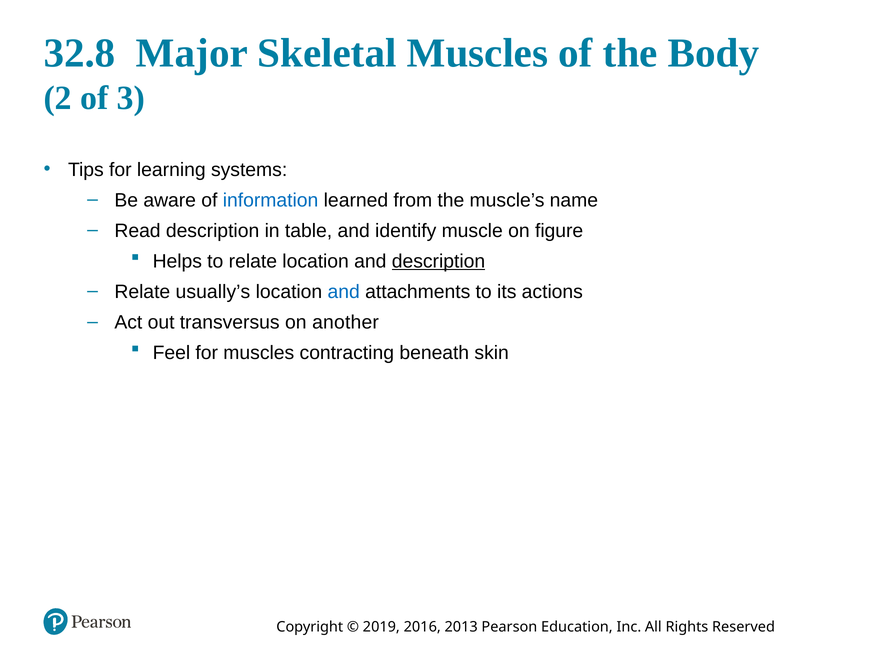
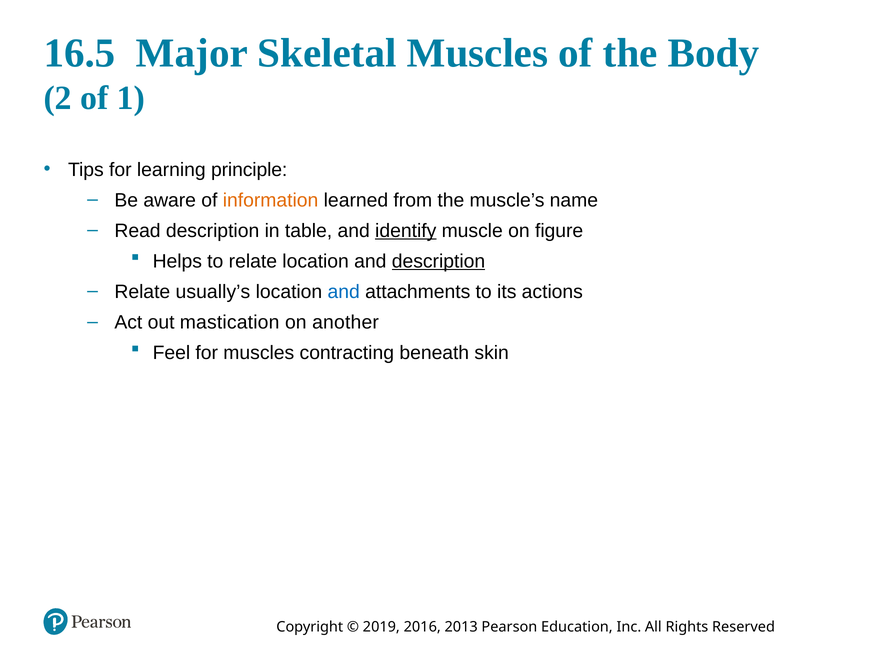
32.8: 32.8 -> 16.5
3: 3 -> 1
systems: systems -> principle
information colour: blue -> orange
identify underline: none -> present
transversus: transversus -> mastication
